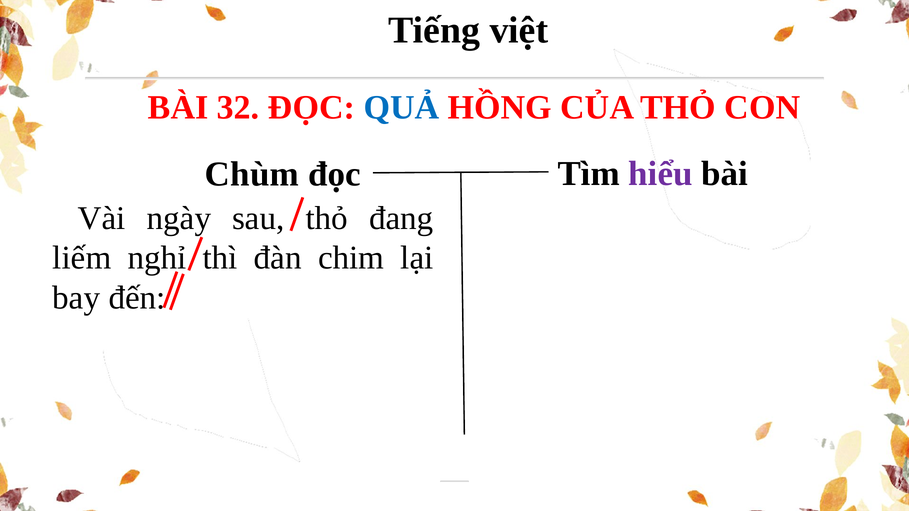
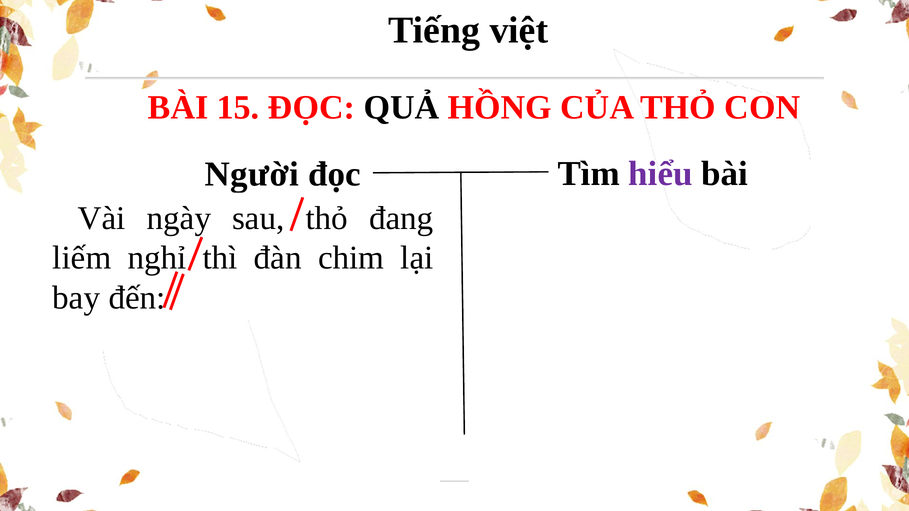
32: 32 -> 15
QUẢ colour: blue -> black
Chùm: Chùm -> Người
